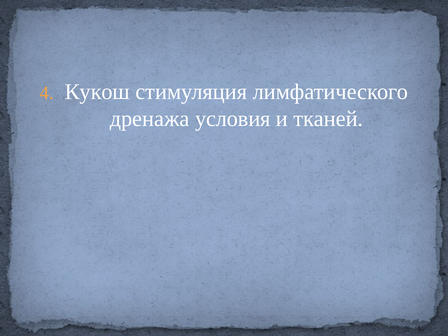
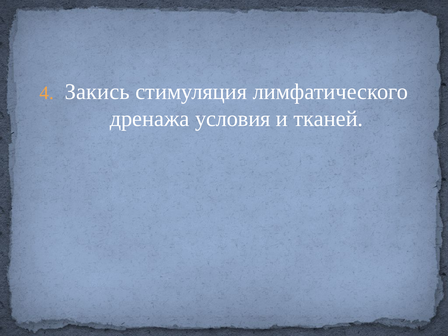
Кукош: Кукош -> Закись
